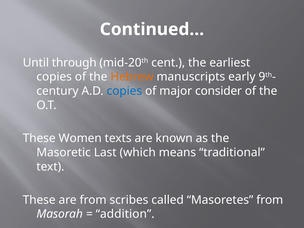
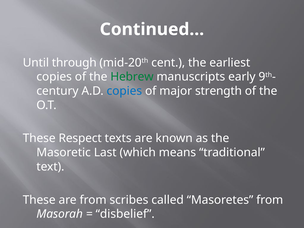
Hebrew colour: orange -> green
consider: consider -> strength
Women: Women -> Respect
addition: addition -> disbelief
